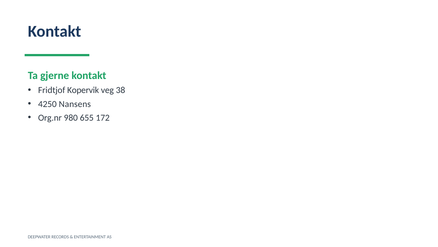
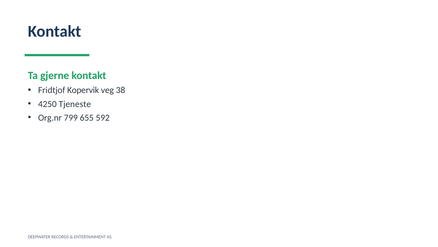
Nansens: Nansens -> Tjeneste
980: 980 -> 799
172: 172 -> 592
